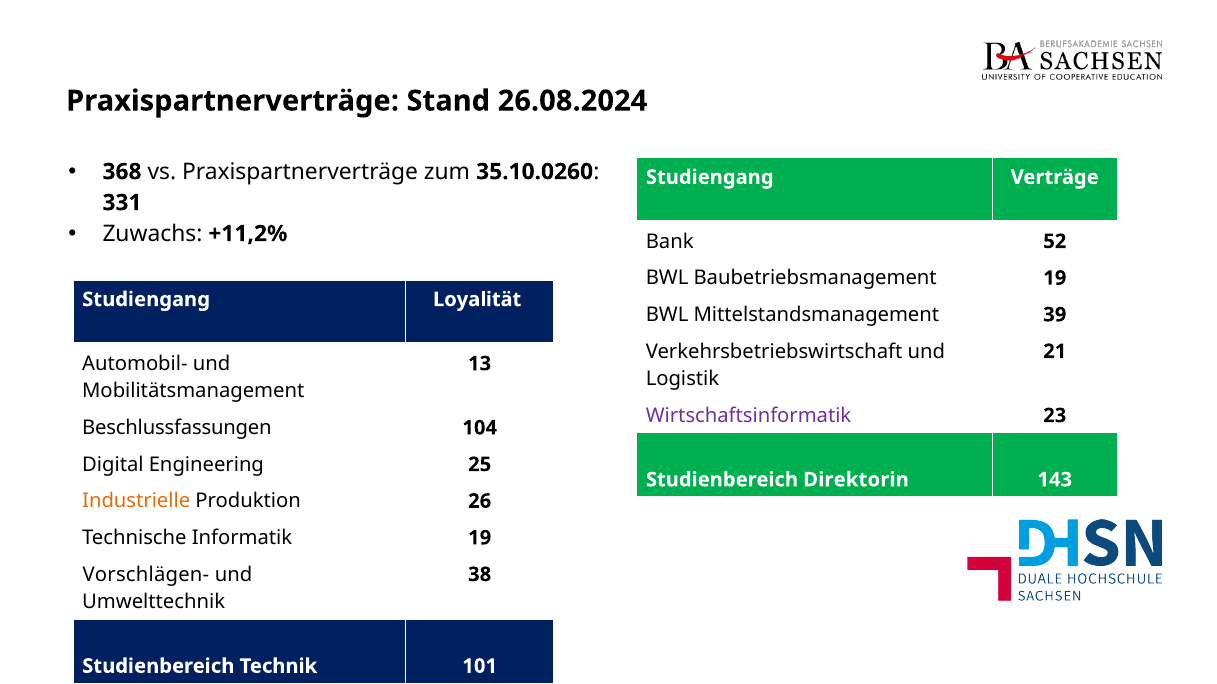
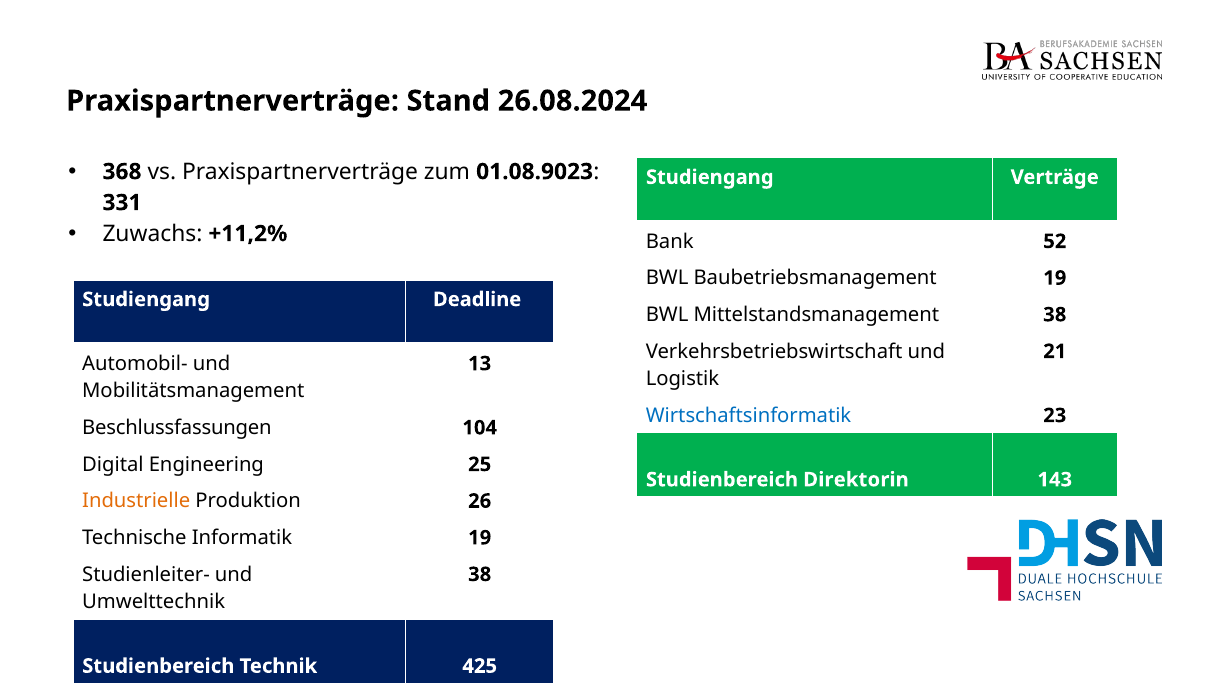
35.10.0260: 35.10.0260 -> 01.08.9023
Loyalität: Loyalität -> Deadline
Mittelstandsmanagement 39: 39 -> 38
Wirtschaftsinformatik colour: purple -> blue
Vorschlägen-: Vorschlägen- -> Studienleiter-
101: 101 -> 425
